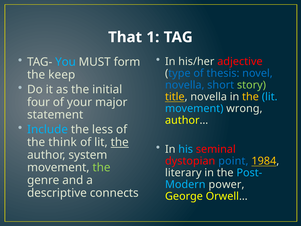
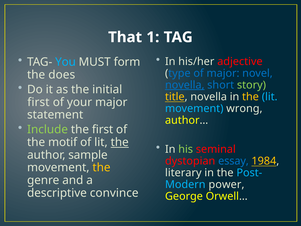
of thesis: thesis -> major
keep: keep -> does
novella at (185, 85) underline: none -> present
four at (39, 102): four -> first
Include colour: light blue -> light green
the less: less -> first
think: think -> motif
his colour: light blue -> light green
system: system -> sample
point: point -> essay
the at (102, 167) colour: light green -> yellow
connects: connects -> convince
